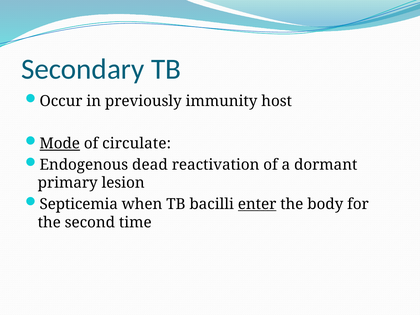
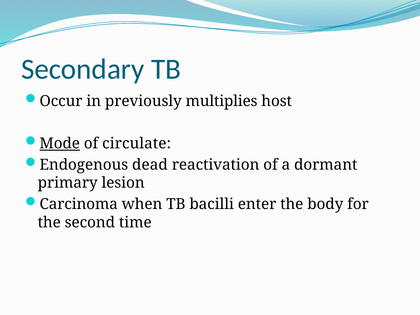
immunity: immunity -> multiplies
Septicemia: Septicemia -> Carcinoma
enter underline: present -> none
